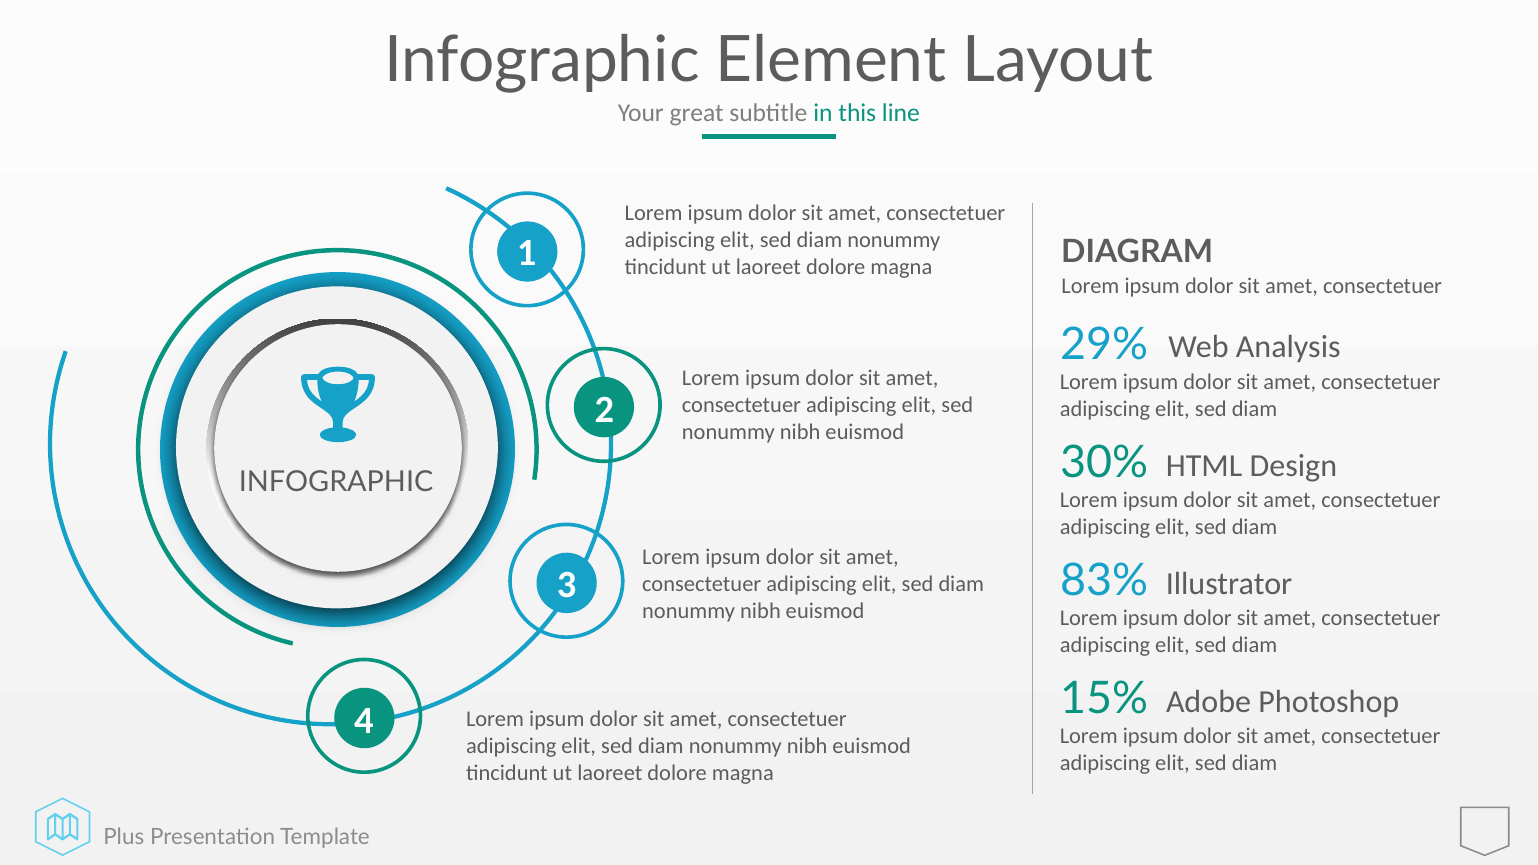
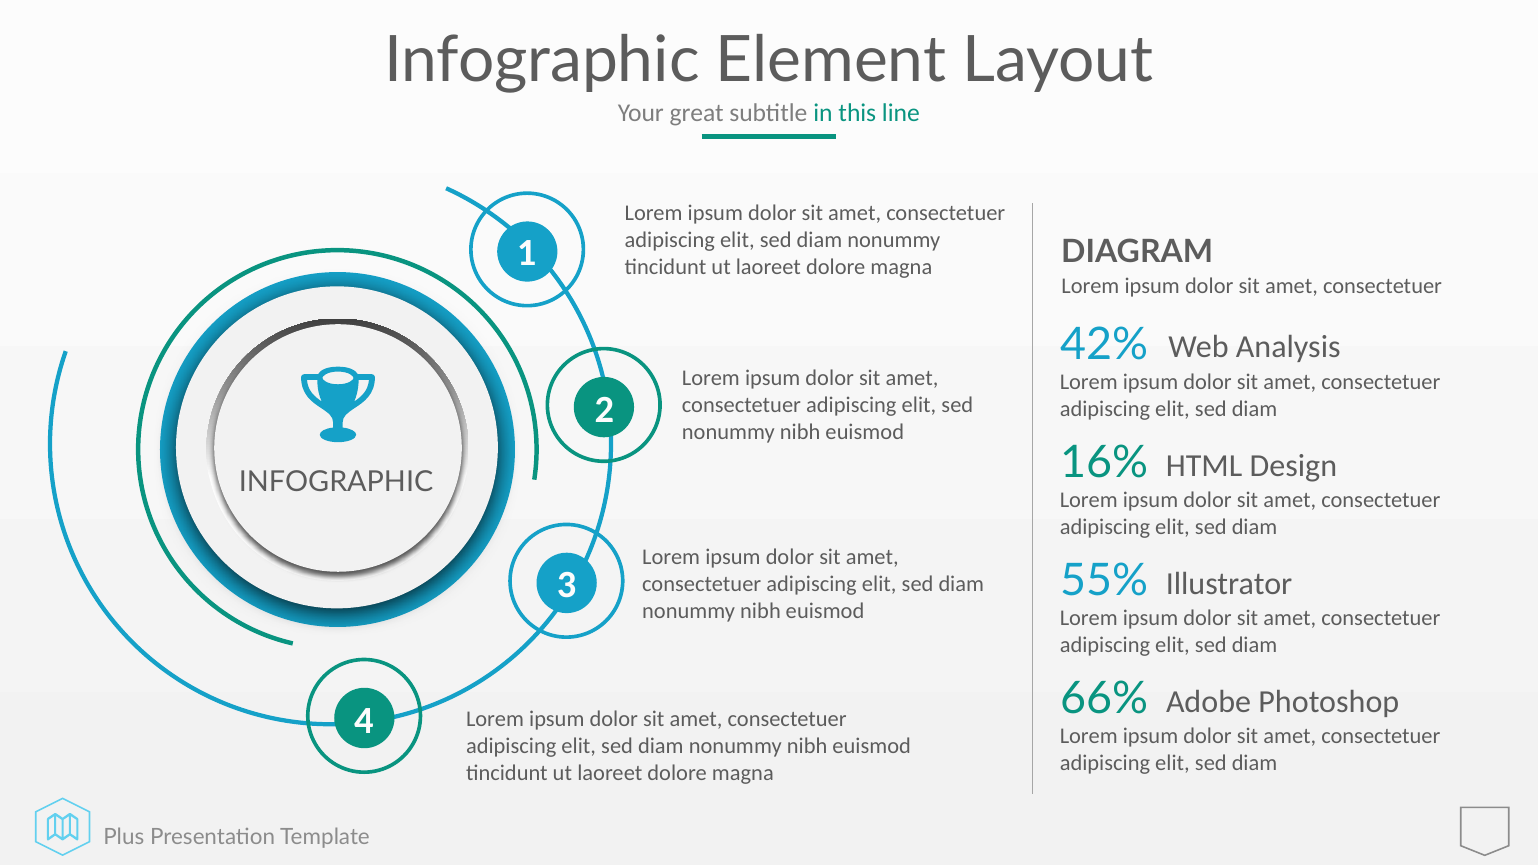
29%: 29% -> 42%
30%: 30% -> 16%
83%: 83% -> 55%
15%: 15% -> 66%
